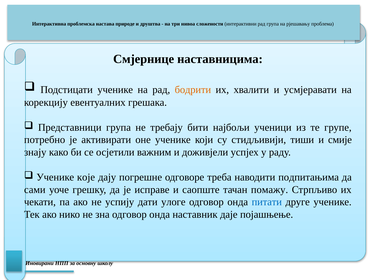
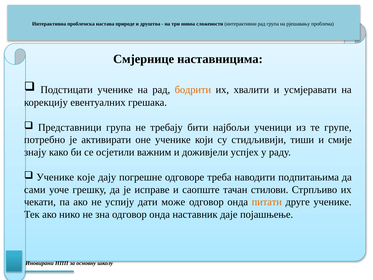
помажу: помажу -> стилови
улоге: улоге -> може
питати colour: blue -> orange
